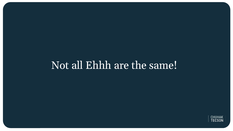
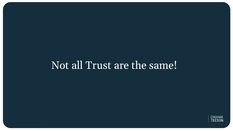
Ehhh: Ehhh -> Trust
